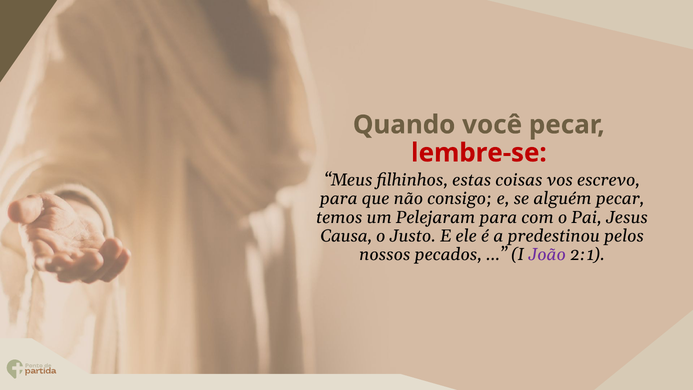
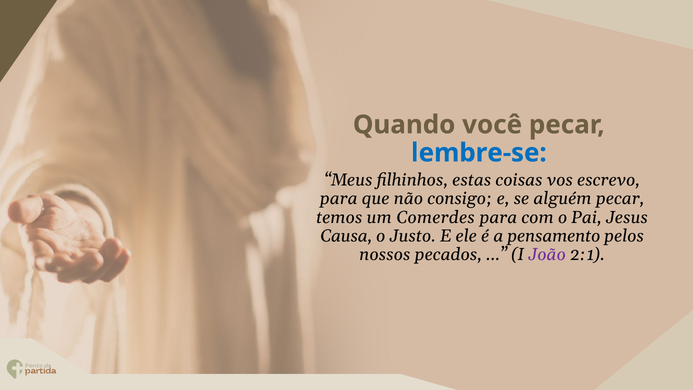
lembre-se colour: red -> blue
Pelejaram: Pelejaram -> Comerdes
predestinou: predestinou -> pensamento
